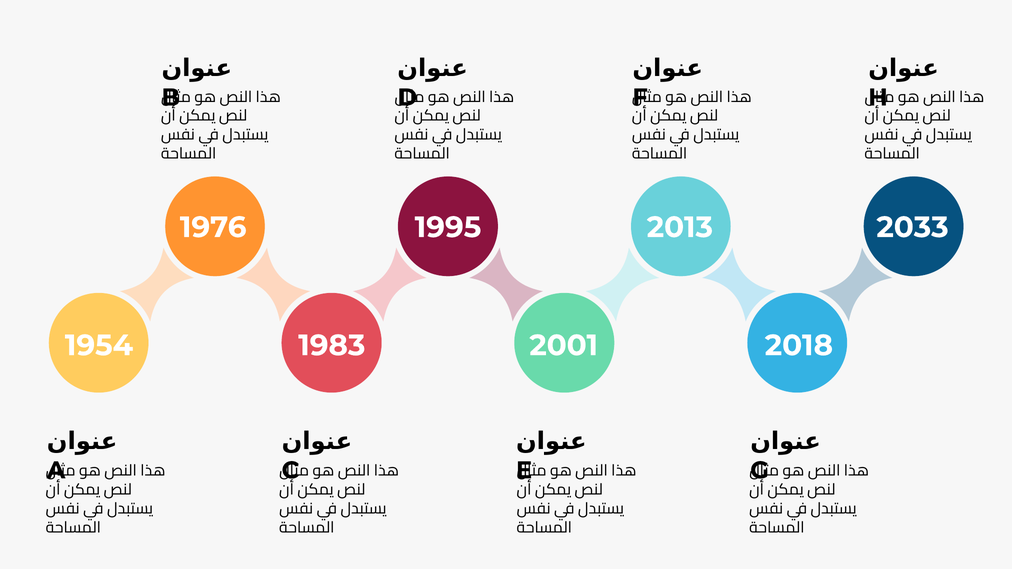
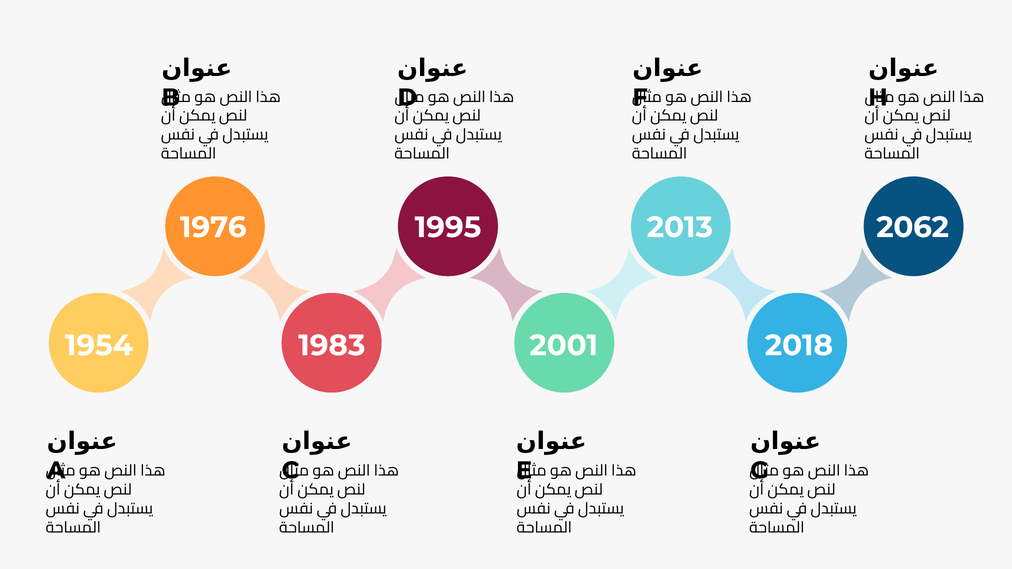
2033: 2033 -> 2062
